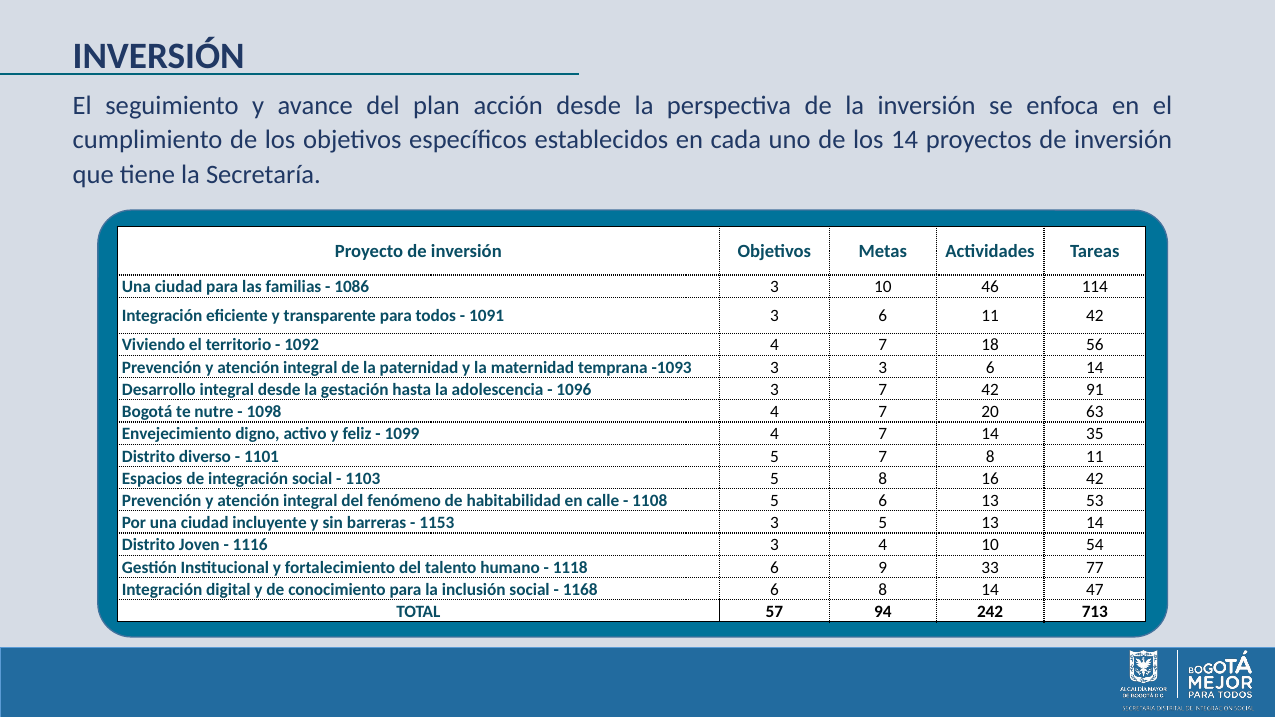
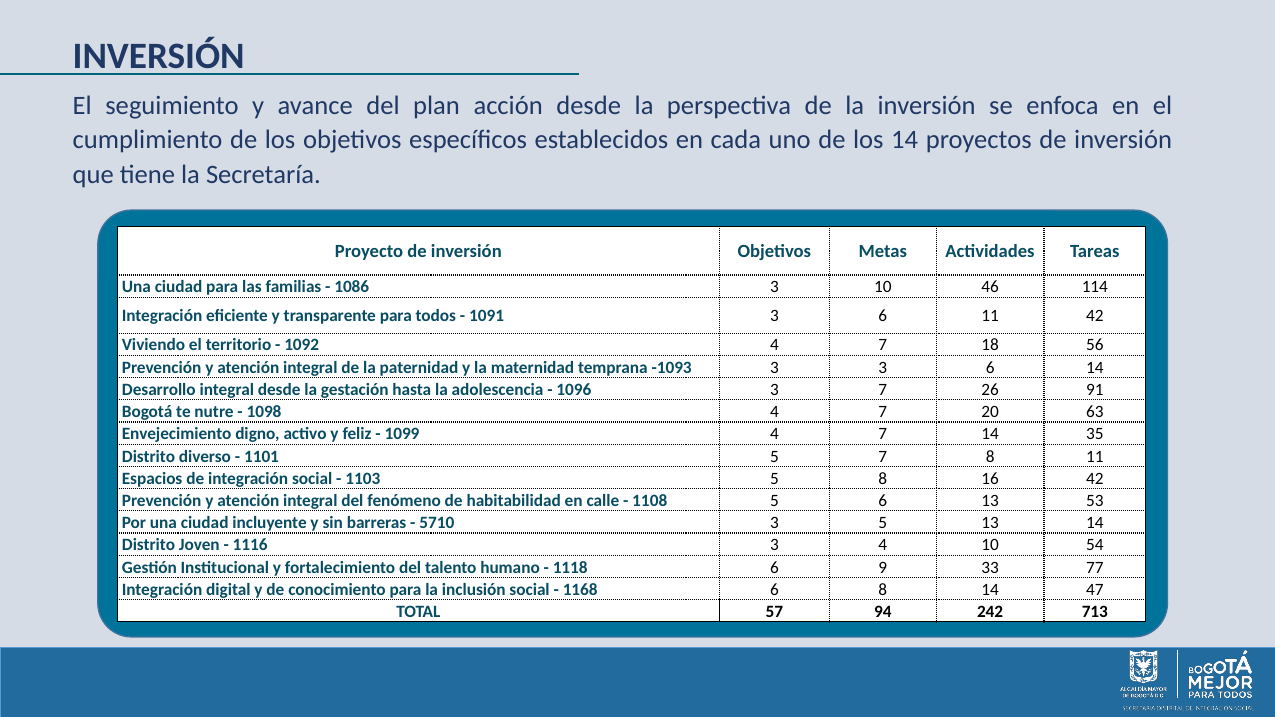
7 42: 42 -> 26
1153: 1153 -> 5710
